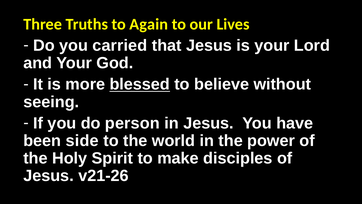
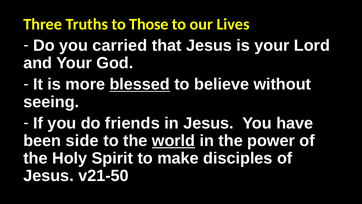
Again: Again -> Those
person: person -> friends
world underline: none -> present
v21-26: v21-26 -> v21-50
